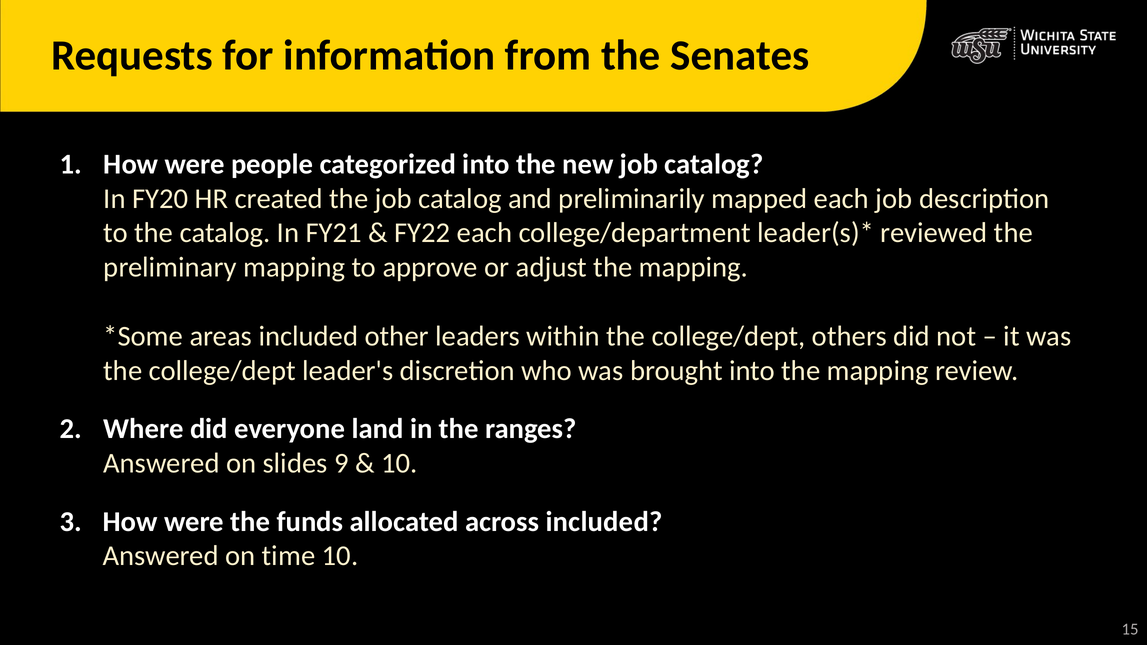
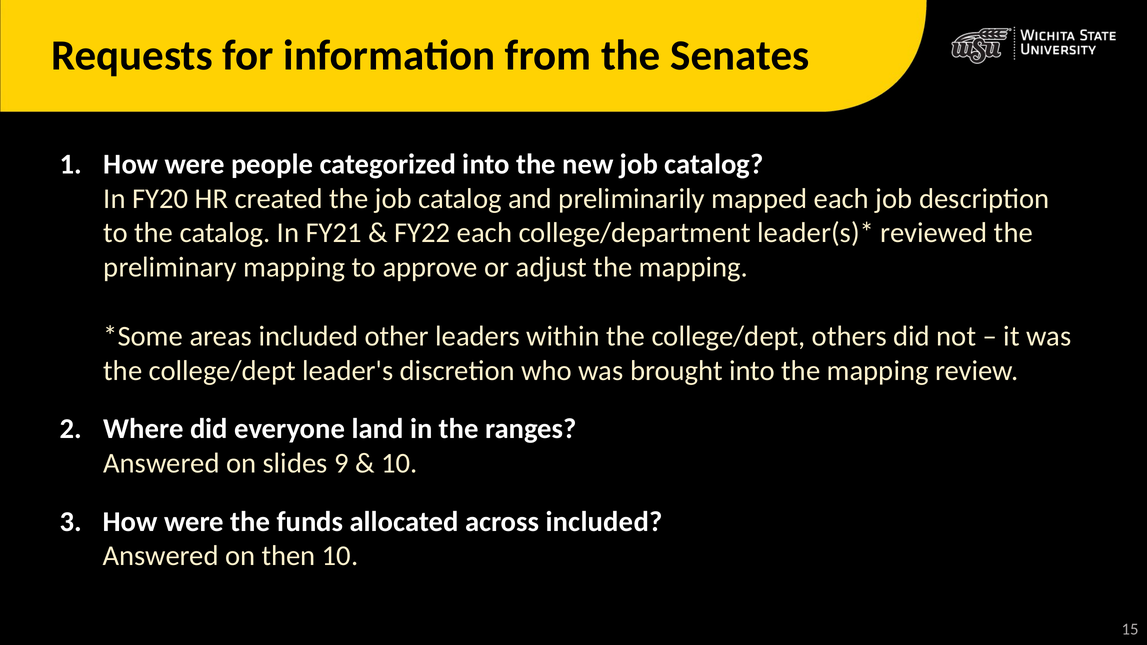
time: time -> then
